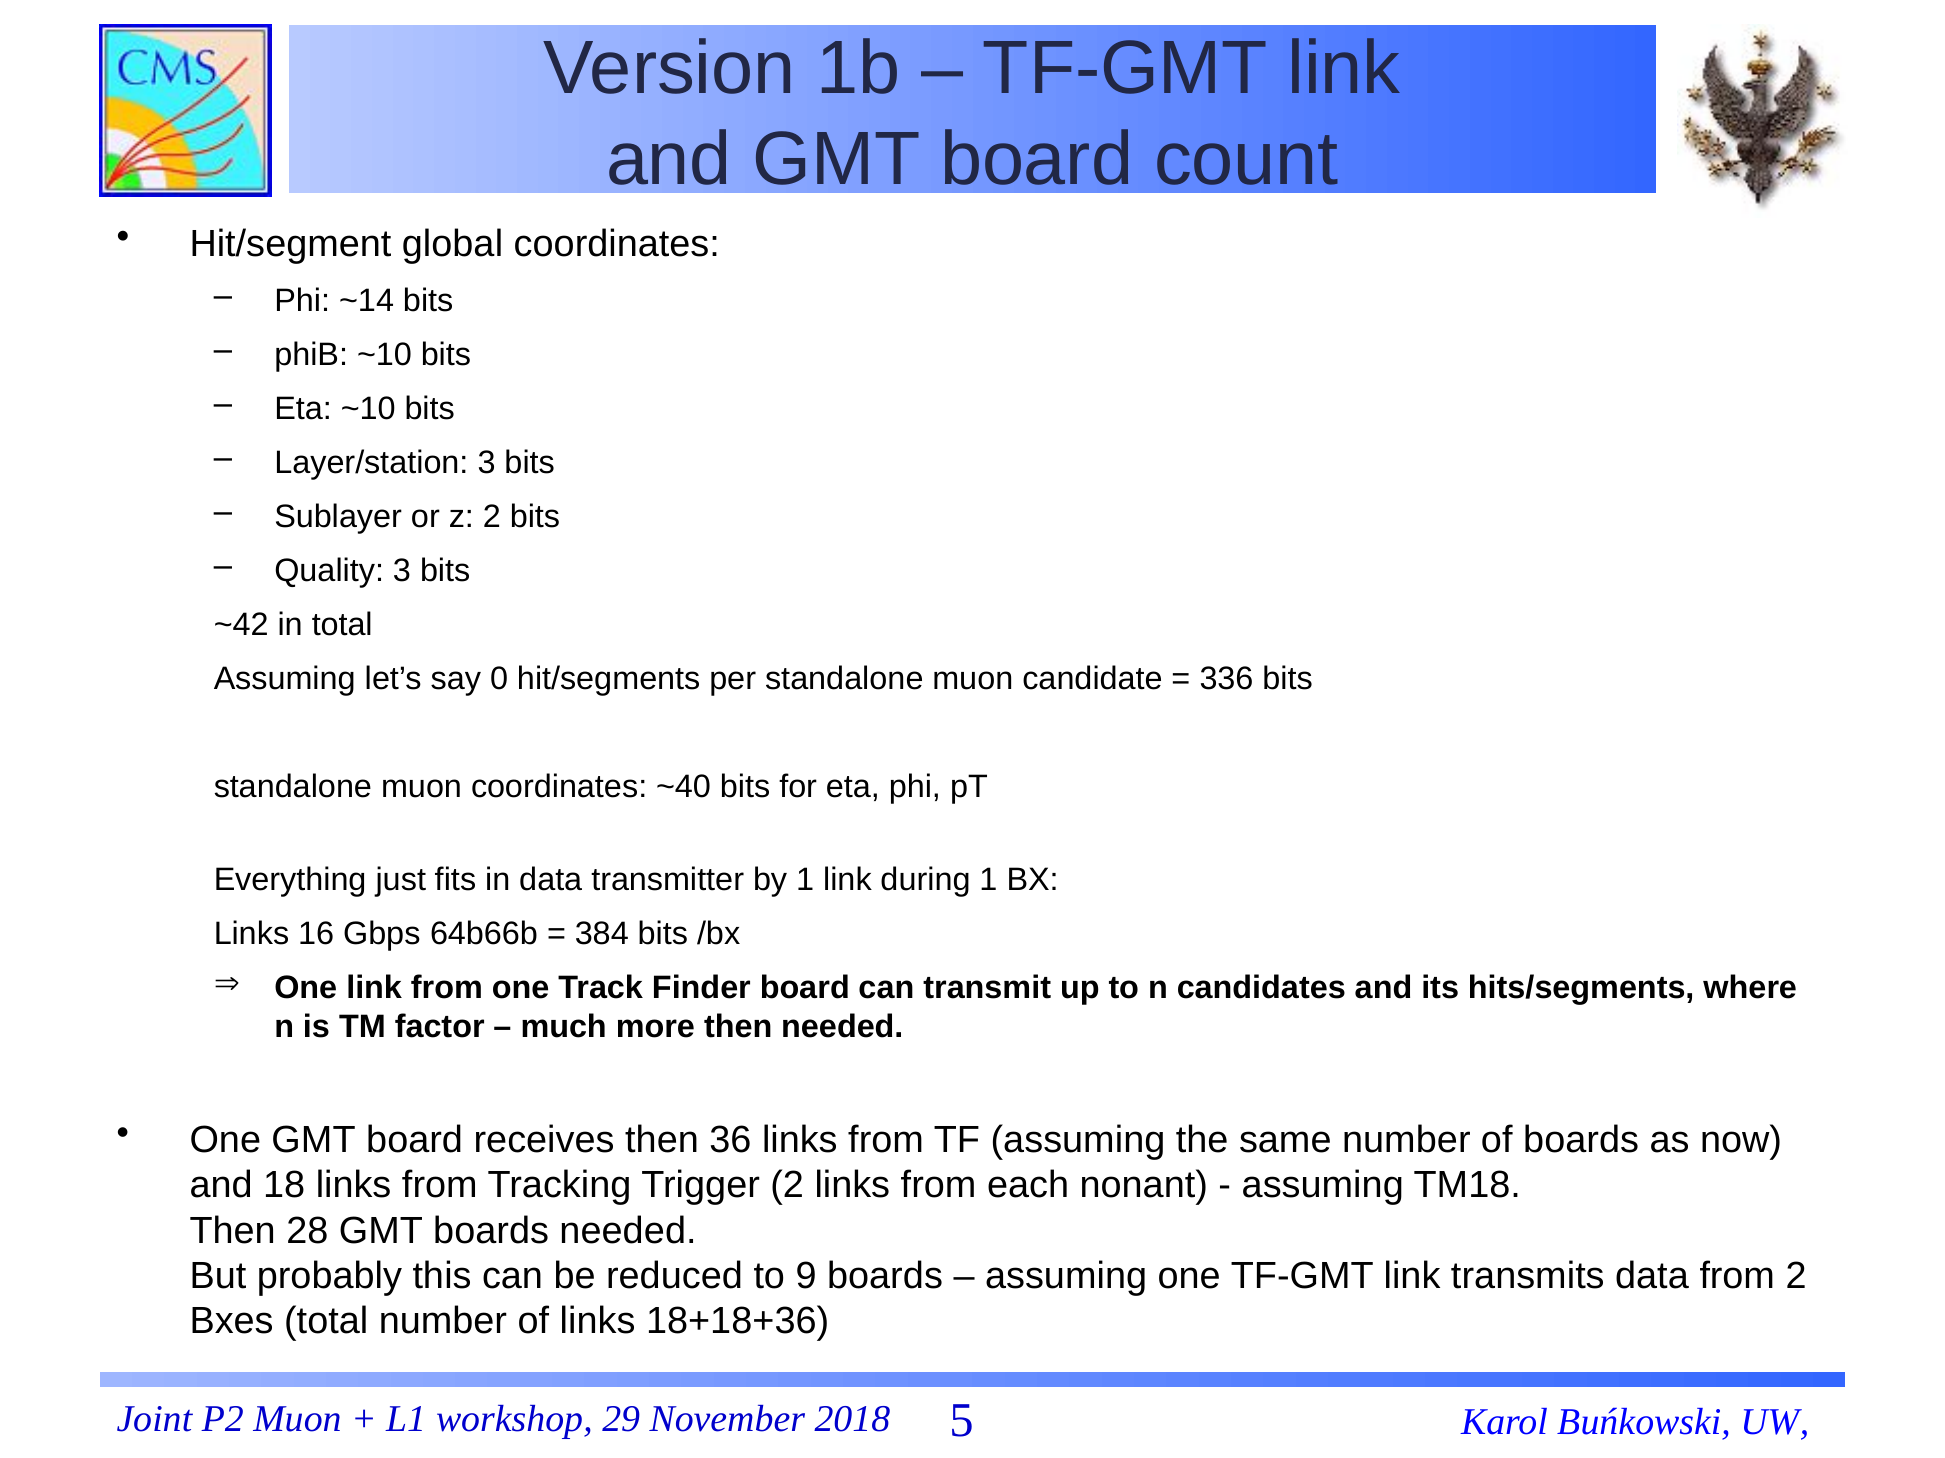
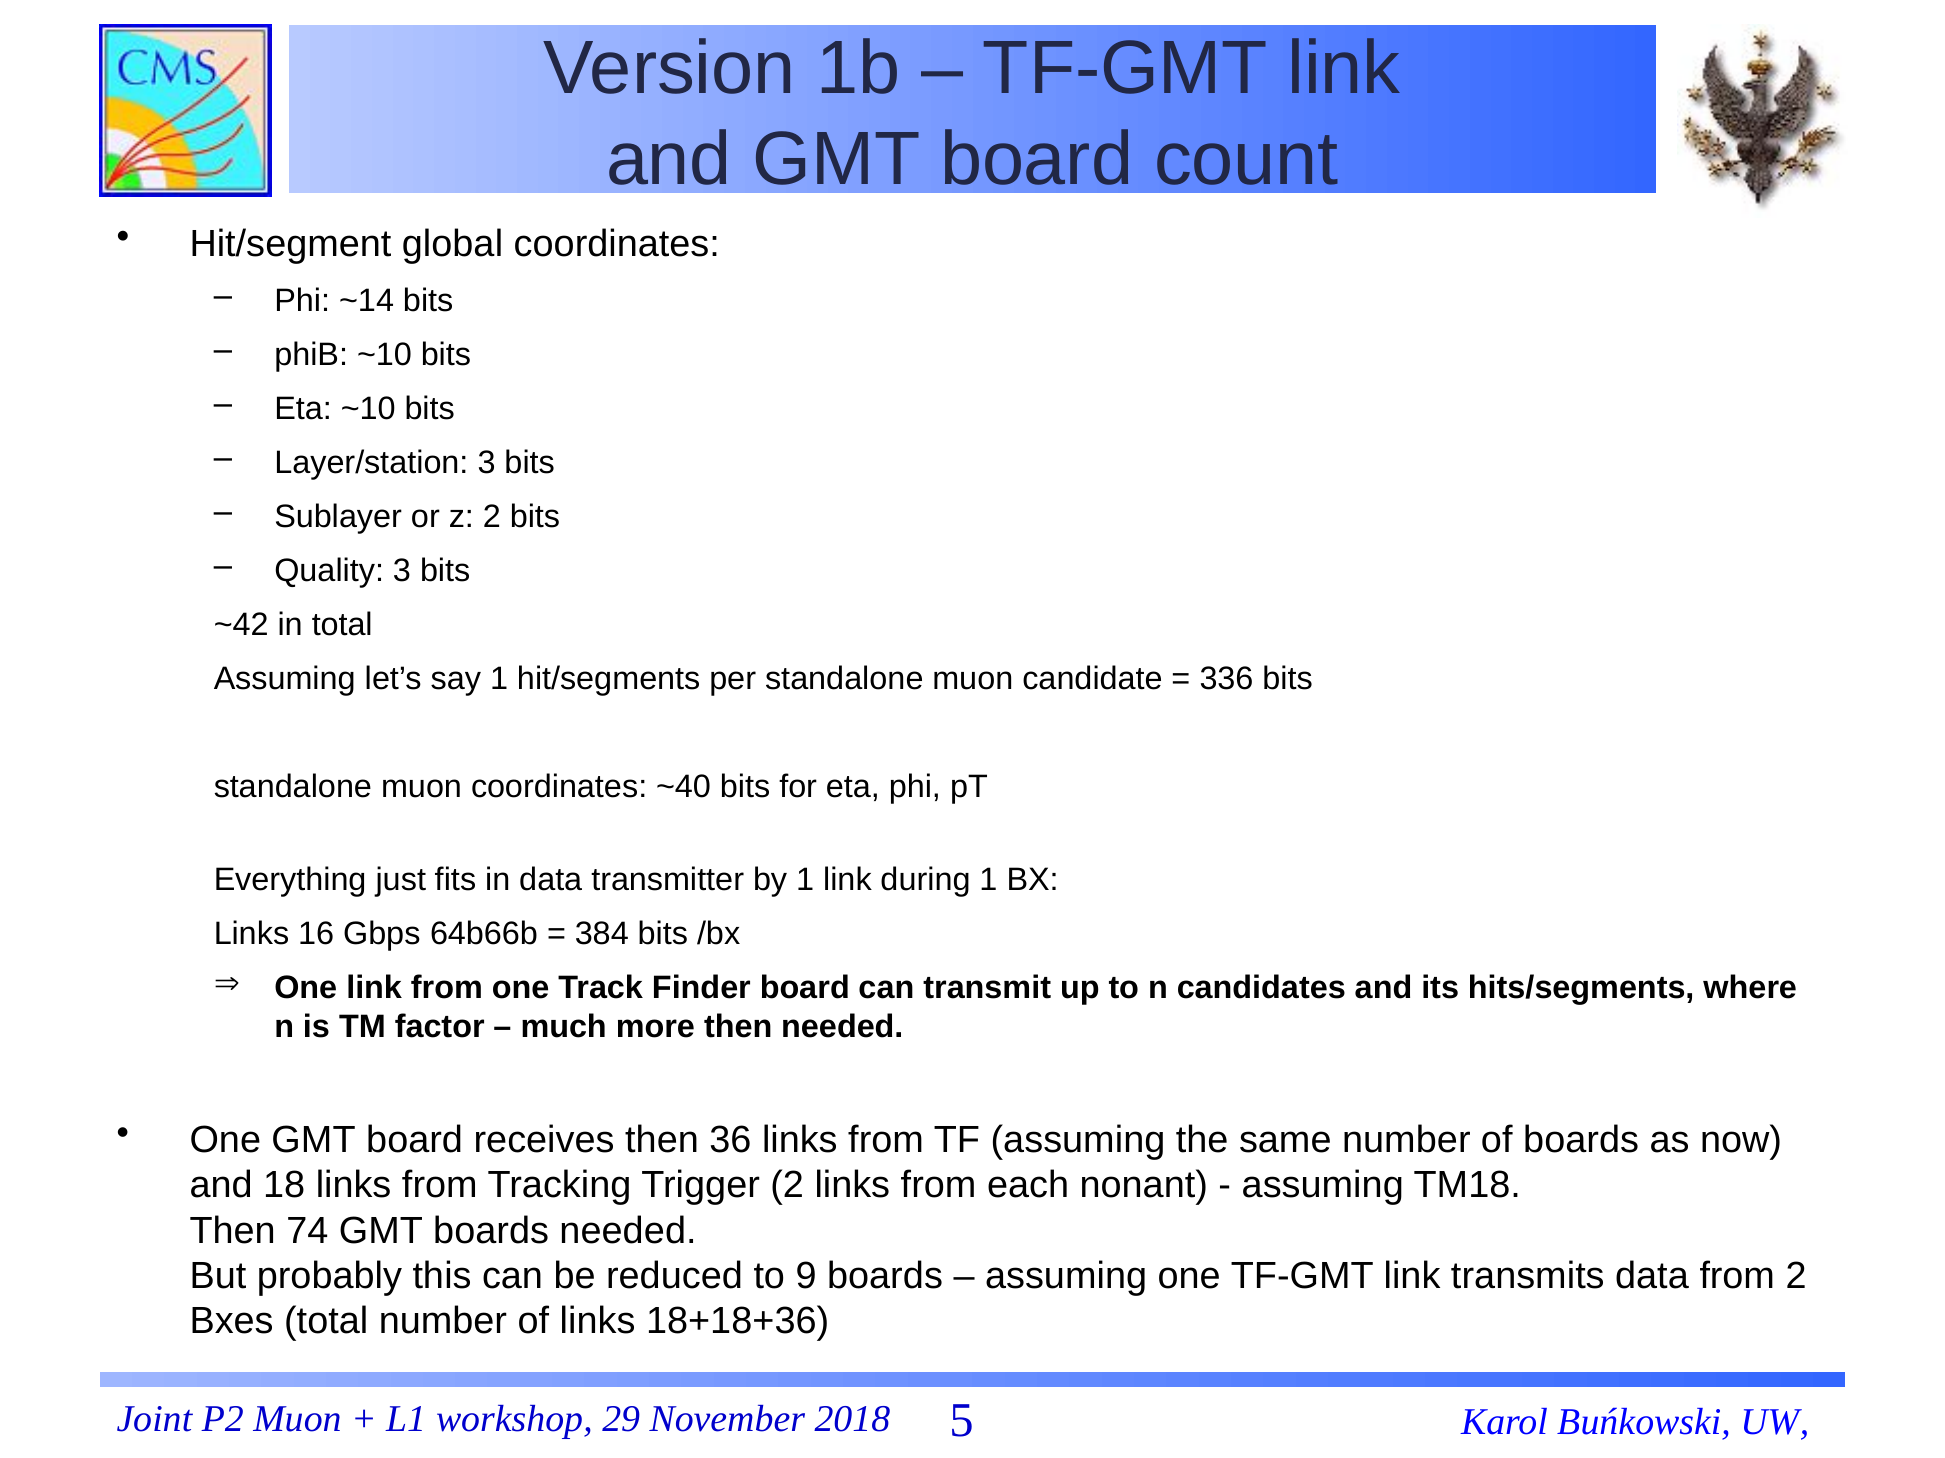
say 0: 0 -> 1
28: 28 -> 74
